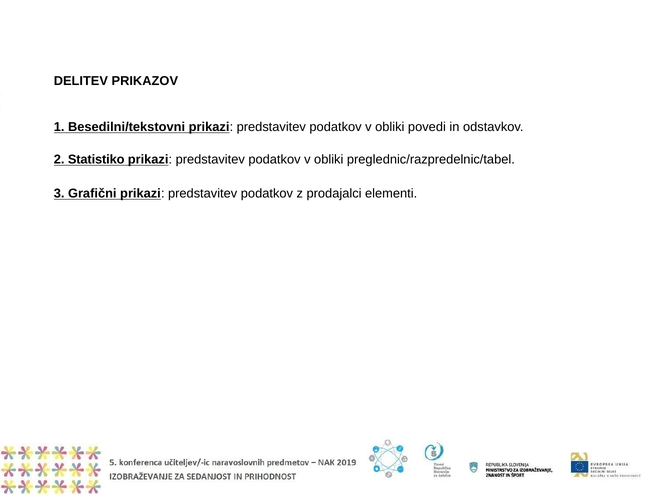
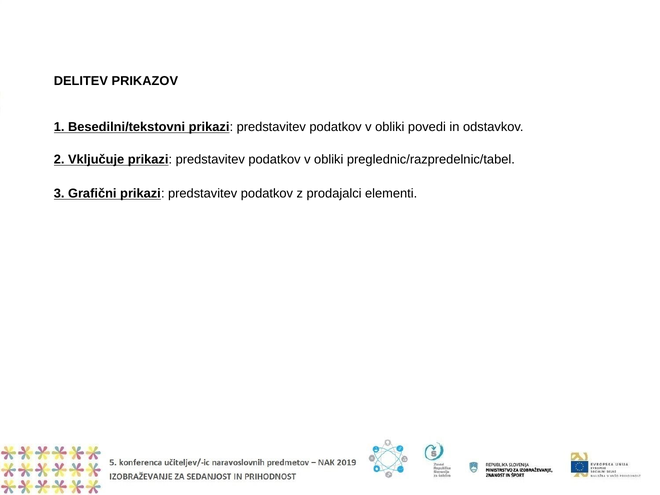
Statistiko: Statistiko -> Vključuje
